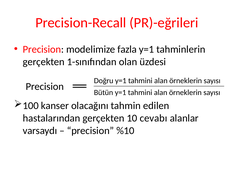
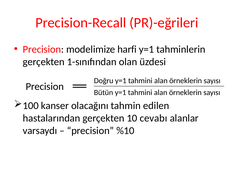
fazla: fazla -> harfi
